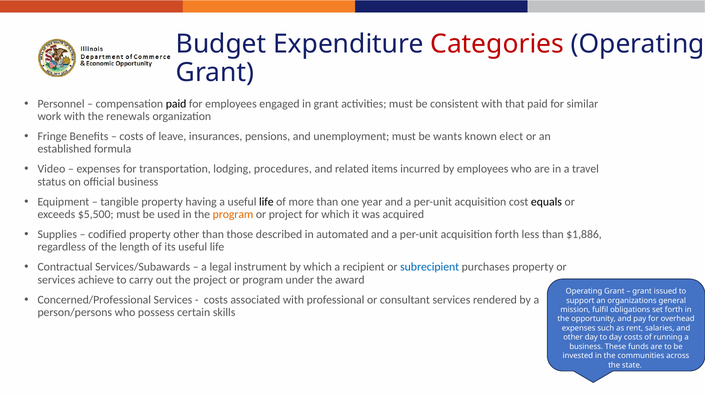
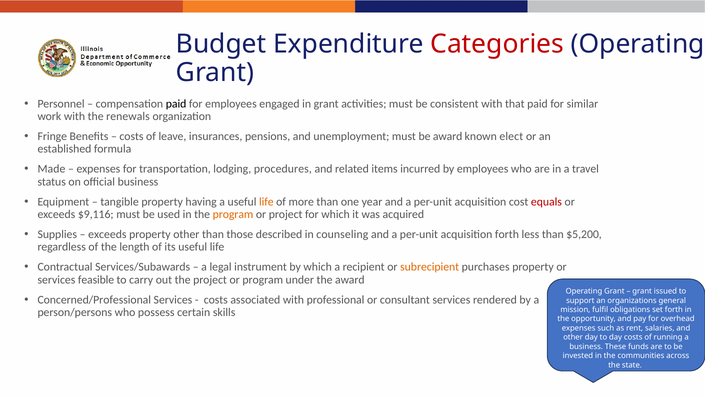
be wants: wants -> award
Video: Video -> Made
life at (266, 202) colour: black -> orange
equals colour: black -> red
$5,500: $5,500 -> $9,116
codified at (107, 235): codified -> exceeds
automated: automated -> counseling
$1,886: $1,886 -> $5,200
subrecipient colour: blue -> orange
achieve: achieve -> feasible
